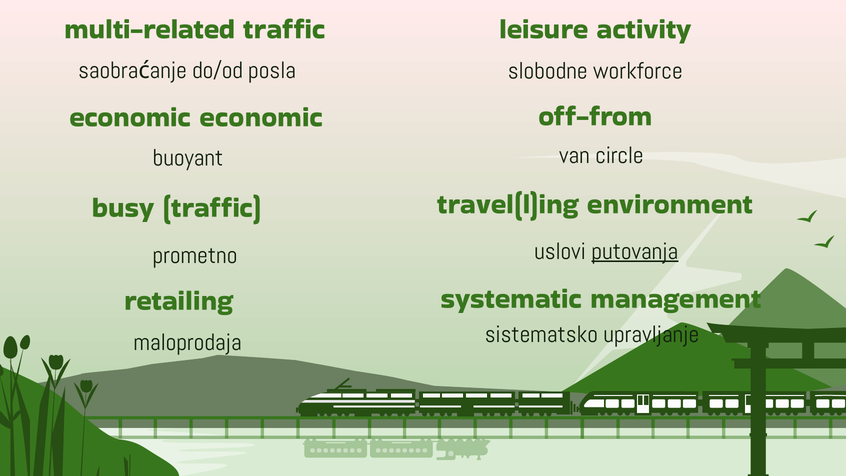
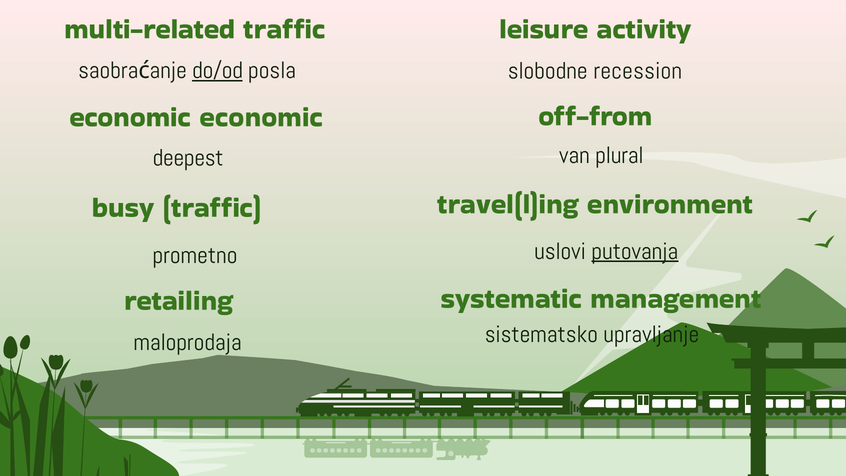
do/od underline: none -> present
workforce: workforce -> recession
circle: circle -> plural
buoyant: buoyant -> deepest
